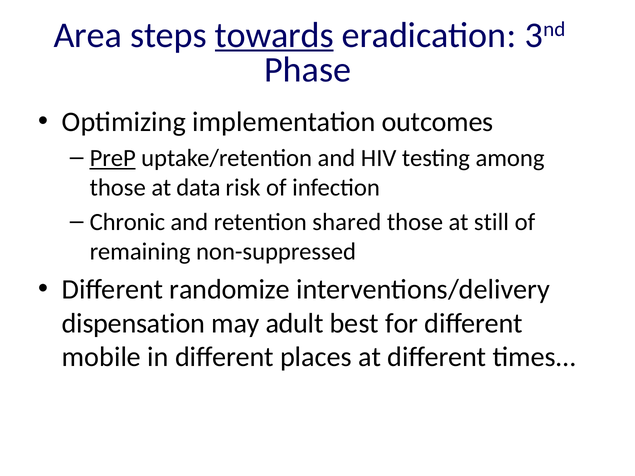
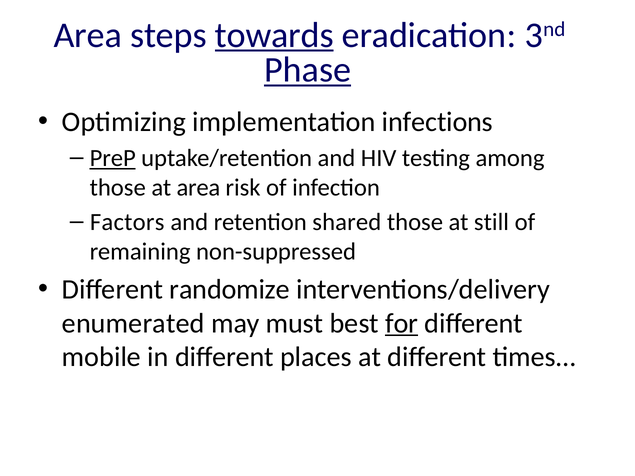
Phase underline: none -> present
outcomes: outcomes -> infections
at data: data -> area
Chronic: Chronic -> Factors
dispensation: dispensation -> enumerated
adult: adult -> must
for underline: none -> present
